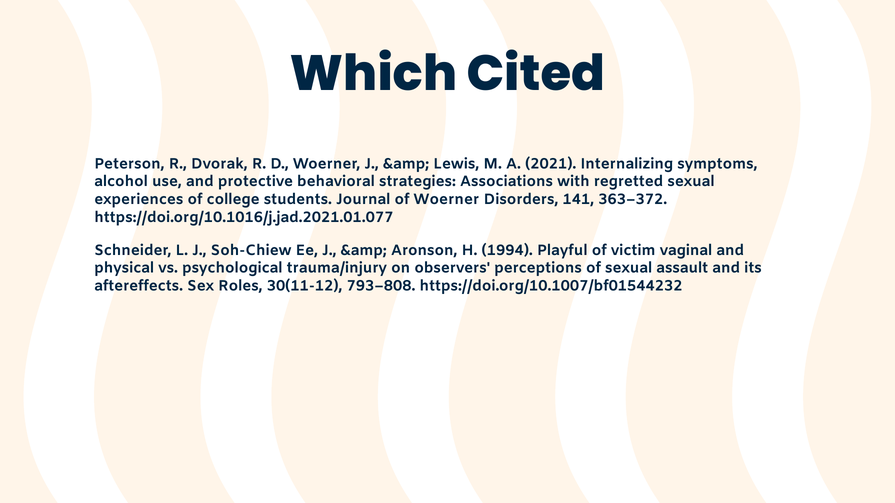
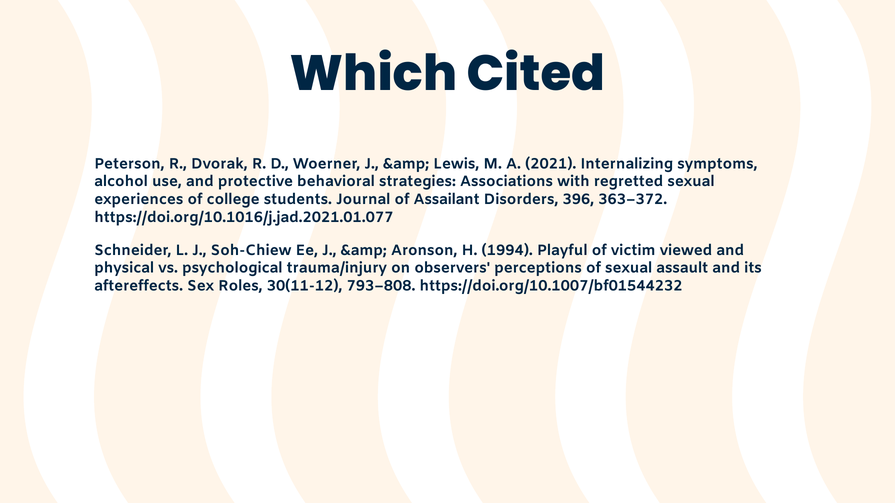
of Woerner: Woerner -> Assailant
141: 141 -> 396
vaginal: vaginal -> viewed
